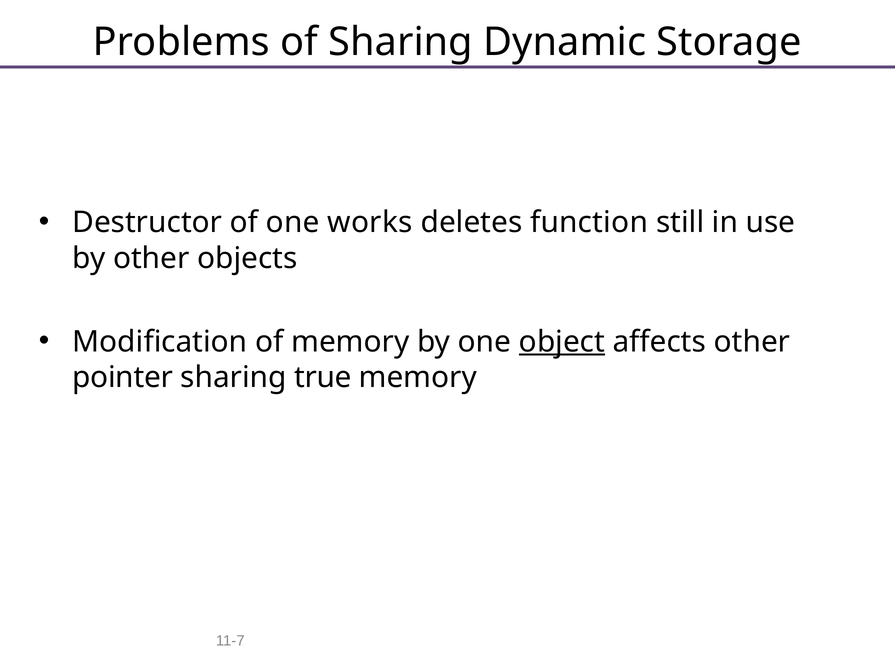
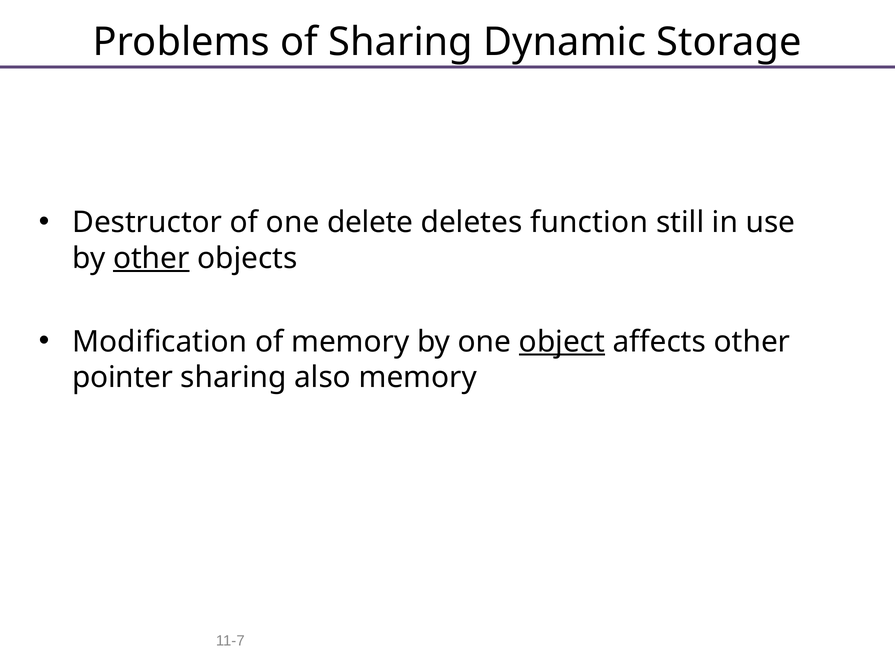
works: works -> delete
other at (151, 258) underline: none -> present
true: true -> also
